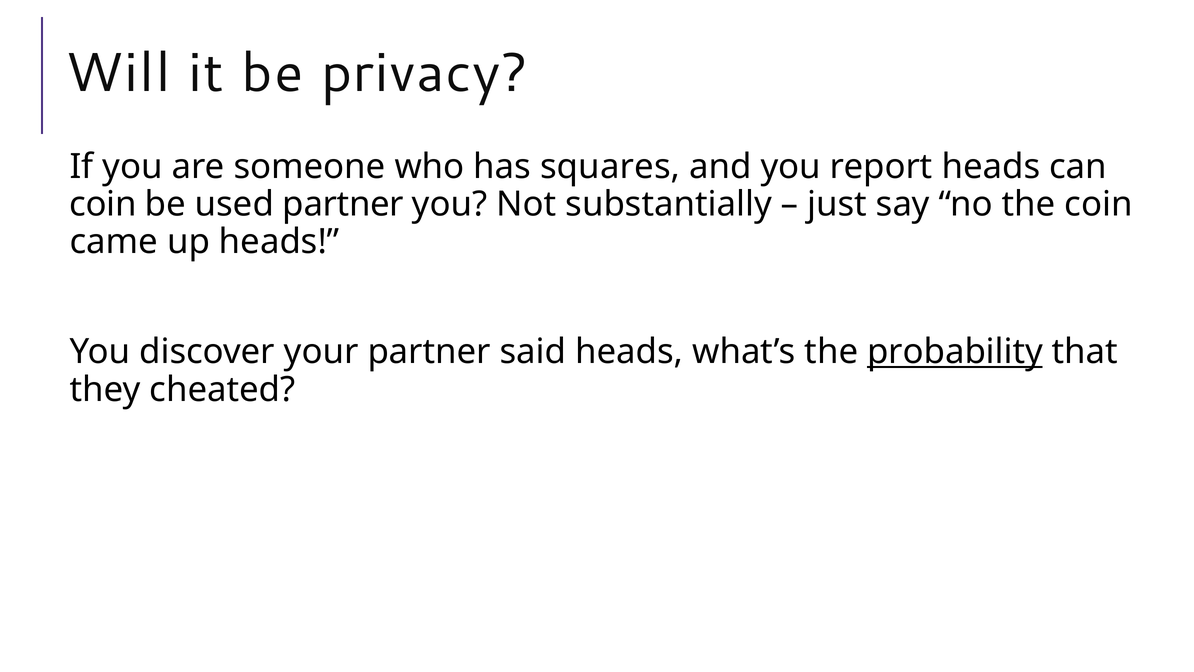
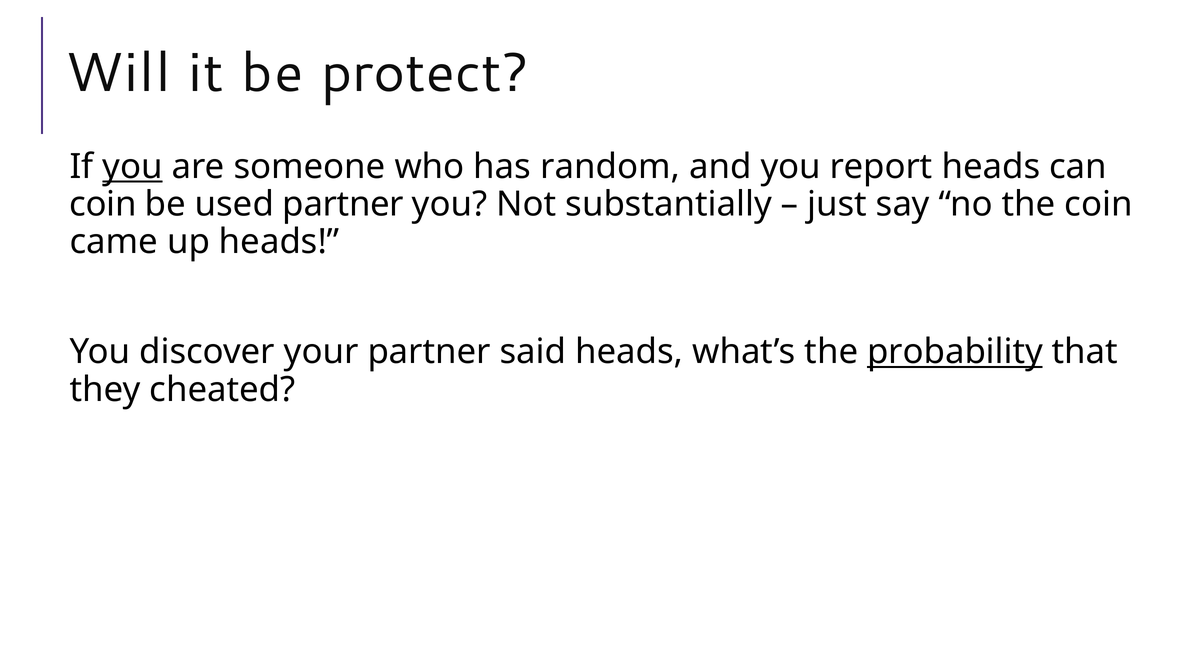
privacy: privacy -> protect
you at (133, 166) underline: none -> present
squares: squares -> random
